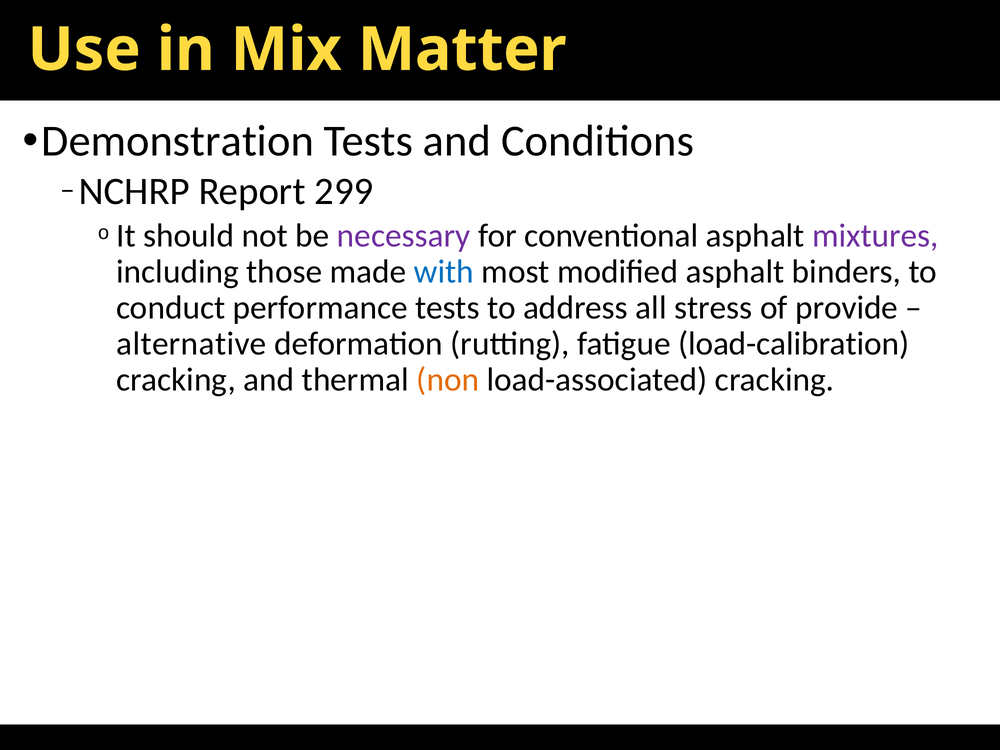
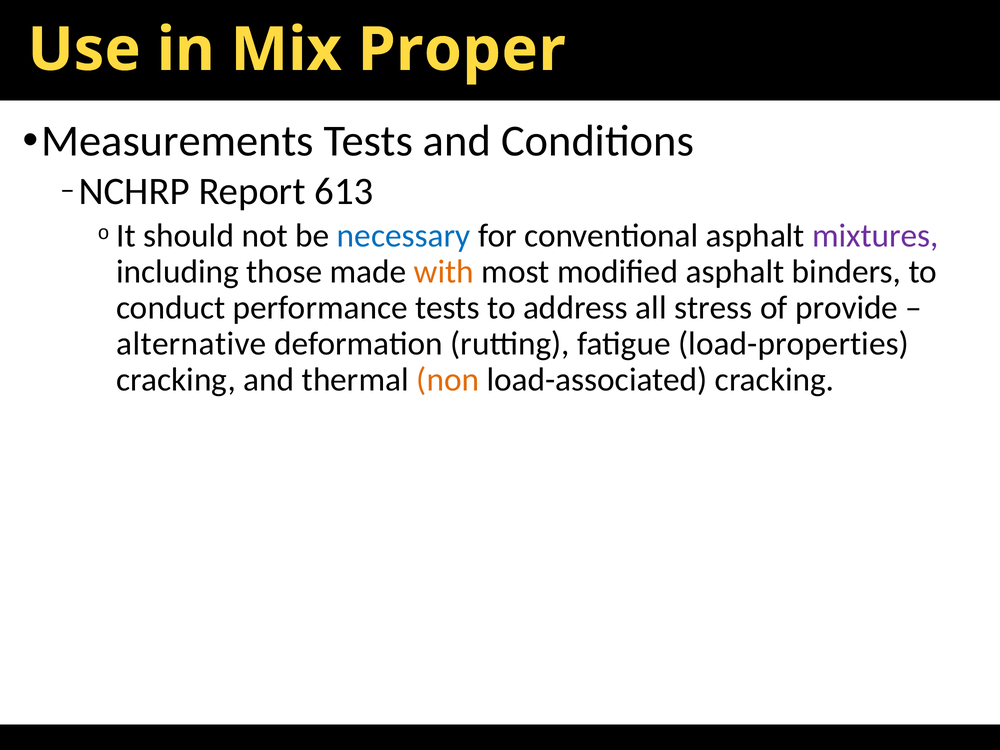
Matter: Matter -> Proper
Demonstration: Demonstration -> Measurements
299: 299 -> 613
necessary colour: purple -> blue
with colour: blue -> orange
load-calibration: load-calibration -> load-properties
